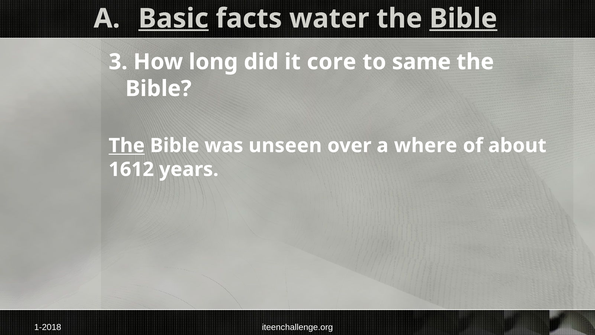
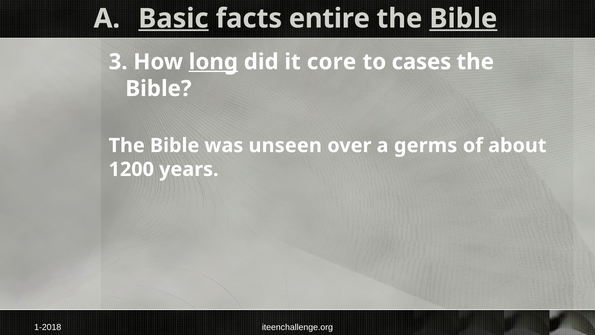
water: water -> entire
long underline: none -> present
same: same -> cases
The at (127, 145) underline: present -> none
where: where -> germs
1612: 1612 -> 1200
